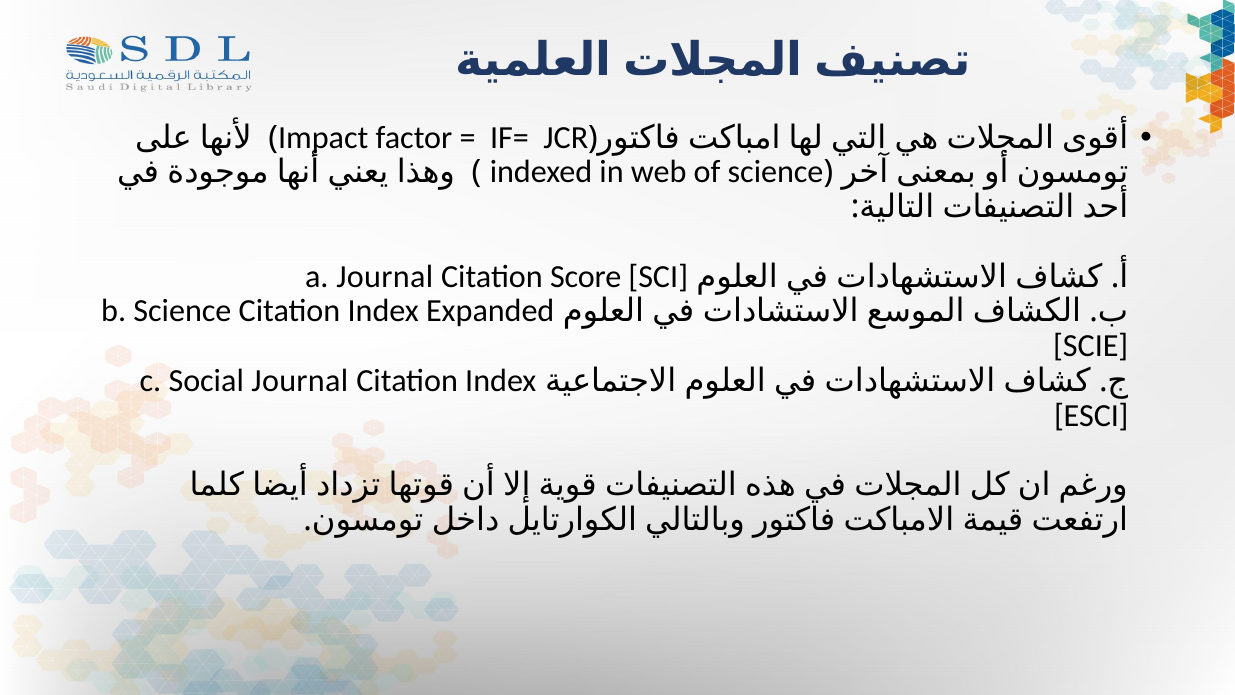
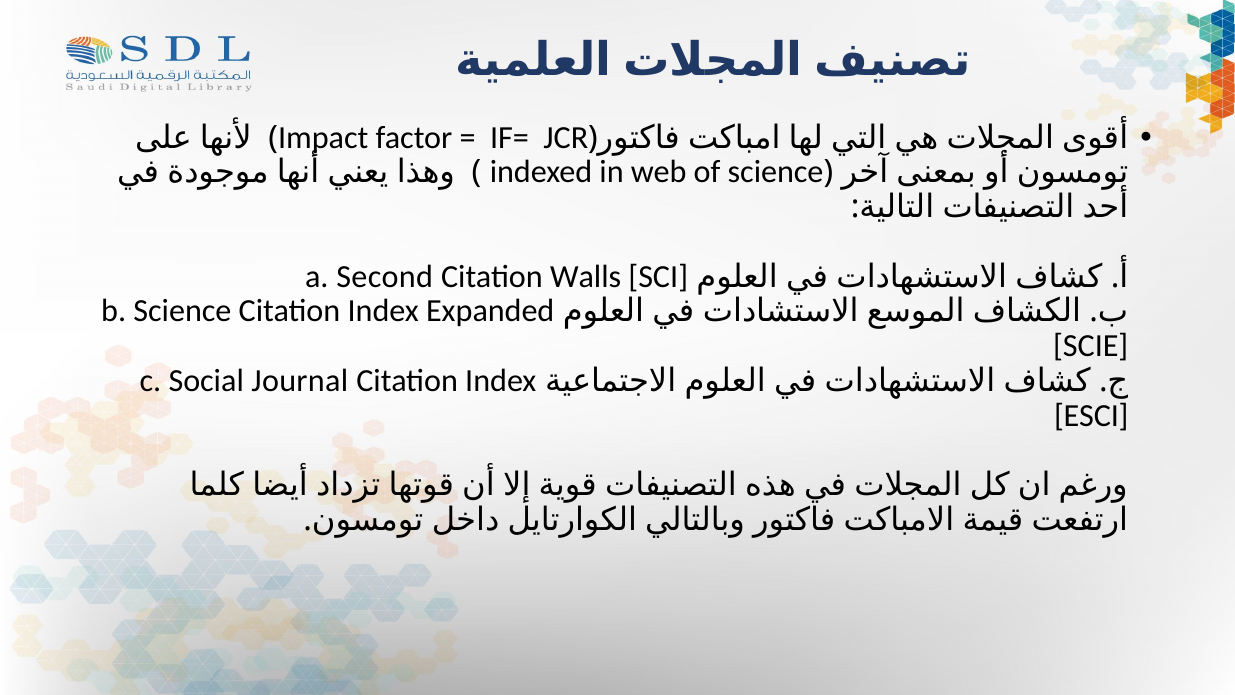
a Journal: Journal -> Second
Score: Score -> Walls
